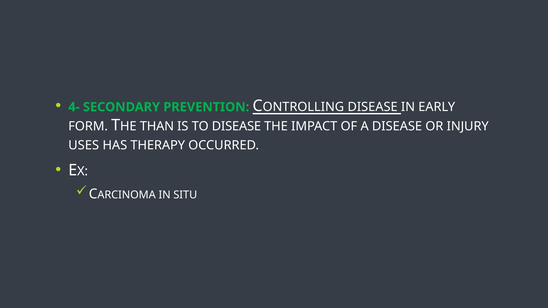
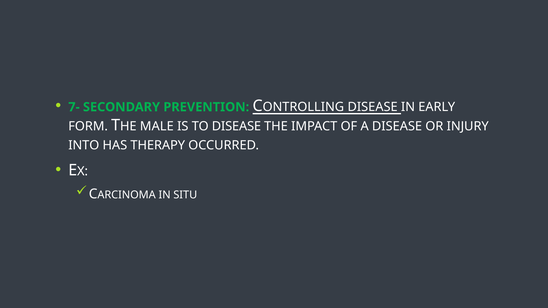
4-: 4- -> 7-
THAN: THAN -> MALE
USES: USES -> INTO
